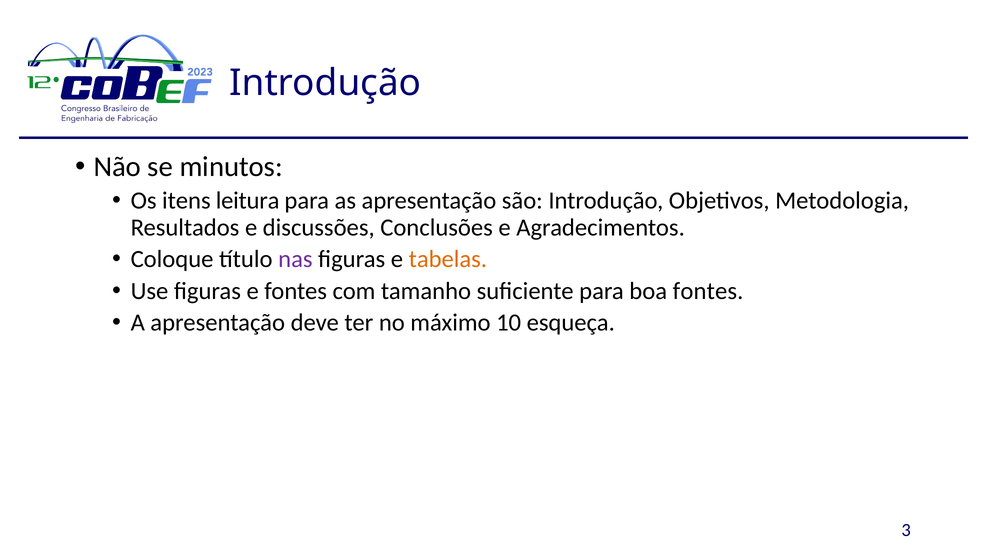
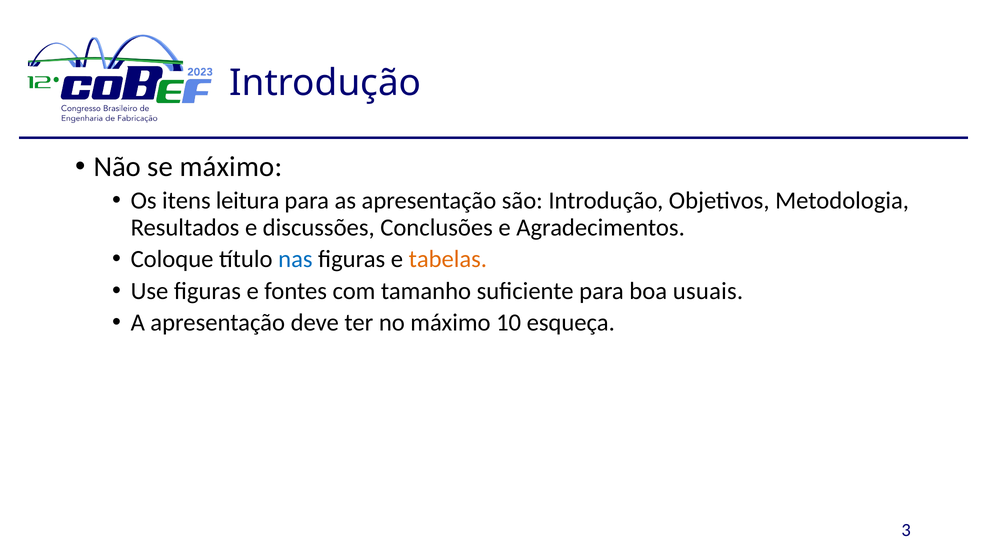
se minutos: minutos -> máximo
nas colour: purple -> blue
boa fontes: fontes -> usuais
